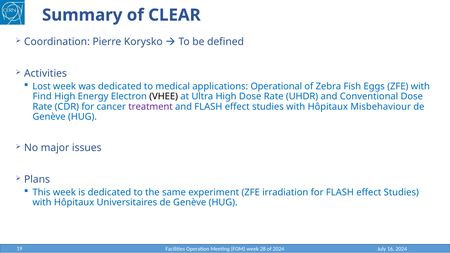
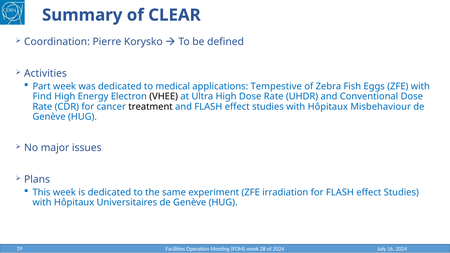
Lost: Lost -> Part
Operational: Operational -> Tempestive
treatment colour: purple -> black
